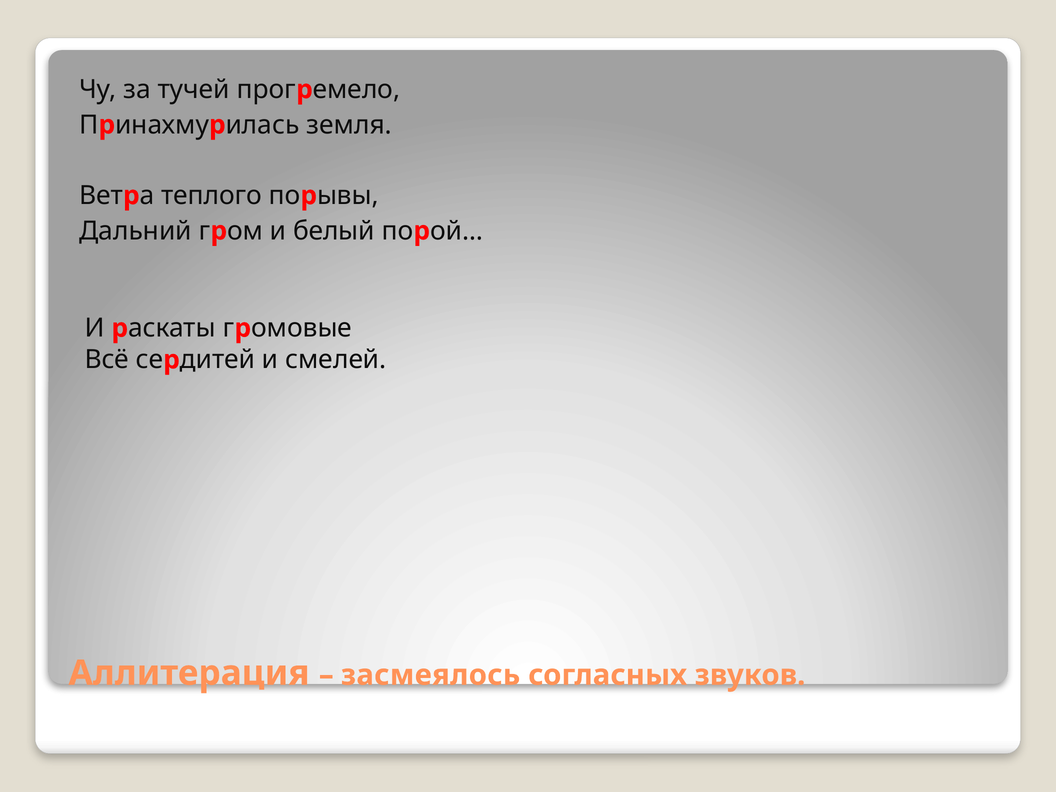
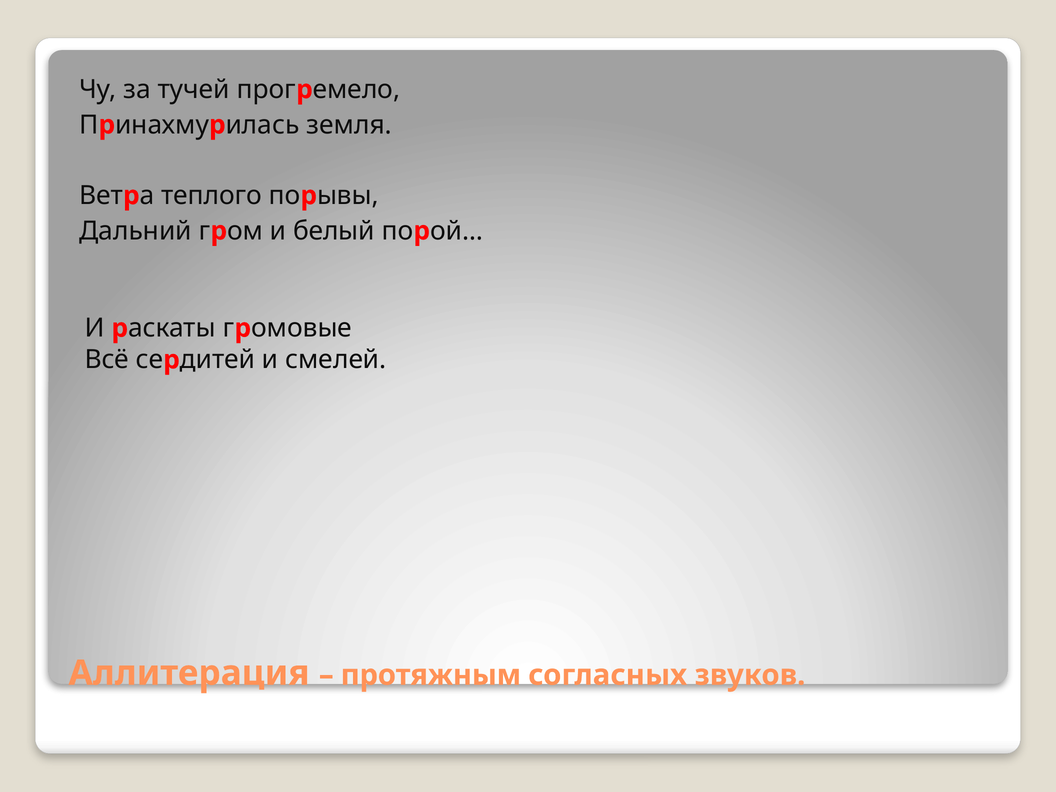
засмеялось: засмеялось -> протяжным
